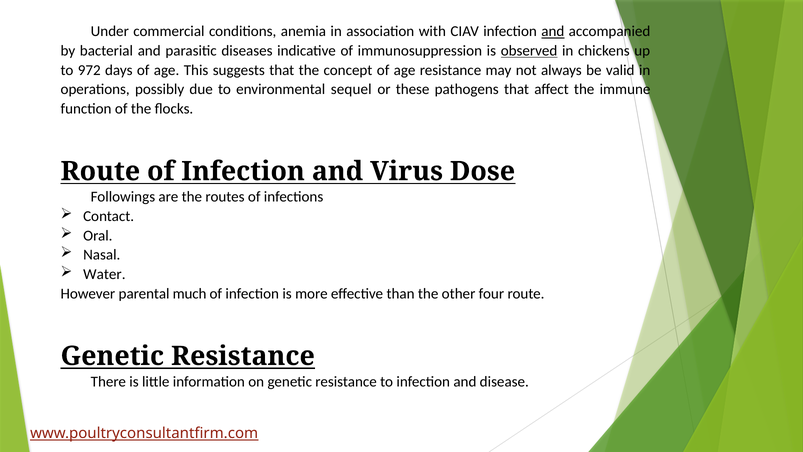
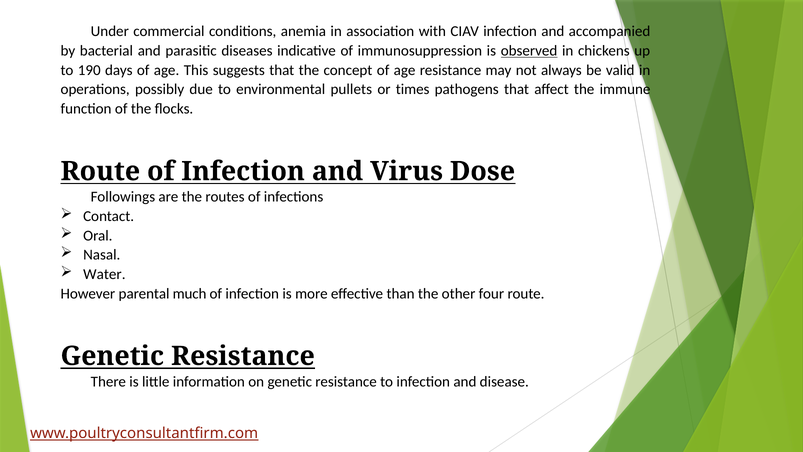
and at (553, 31) underline: present -> none
972: 972 -> 190
sequel: sequel -> pullets
these: these -> times
